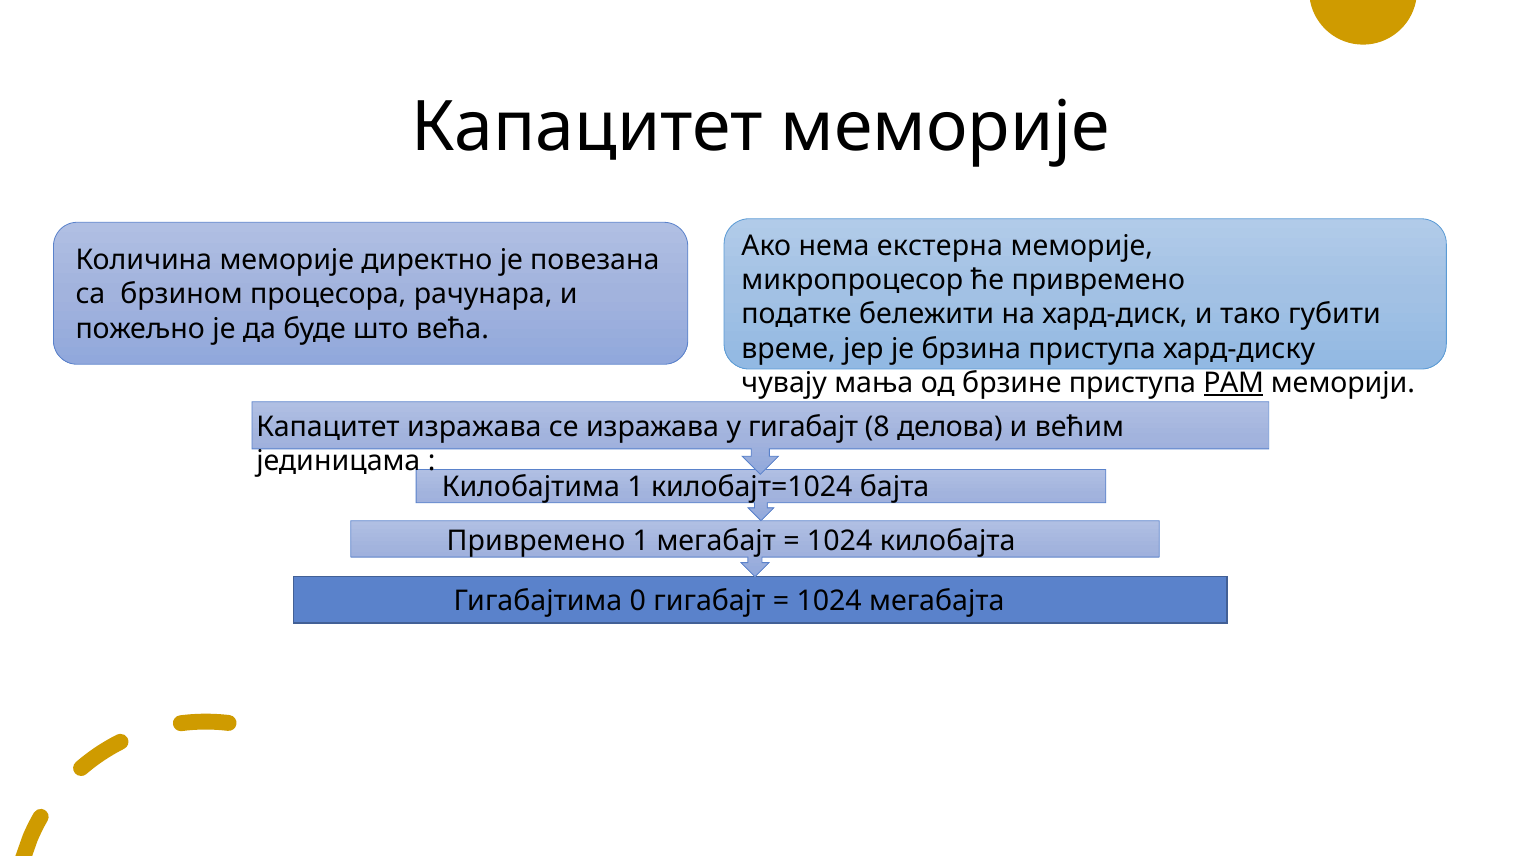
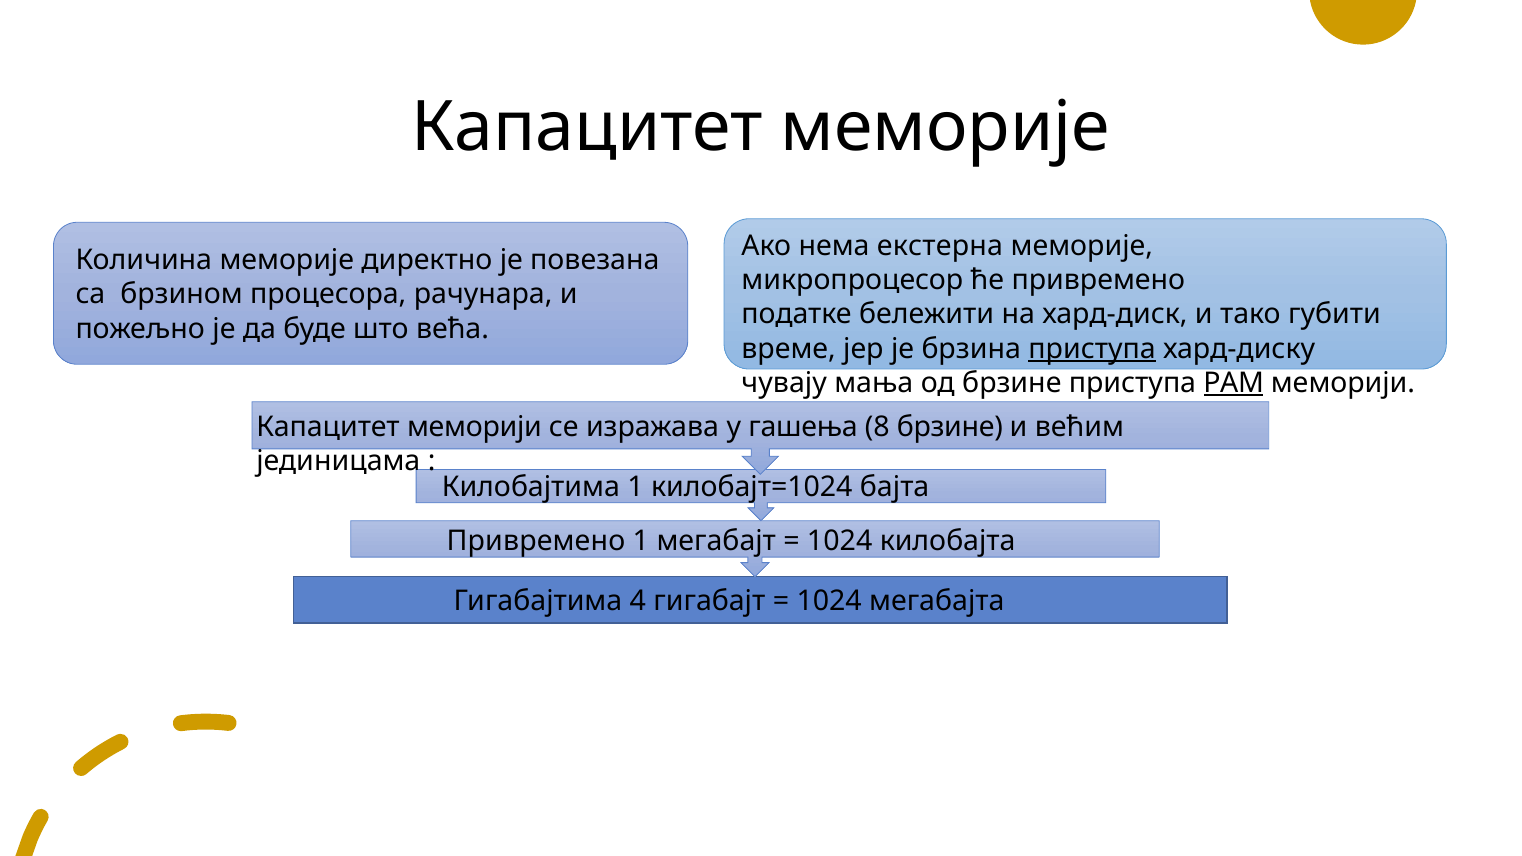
приступа at (1092, 349) underline: none -> present
Капацитет изражава: изражава -> меморији
у гигабајт: гигабајт -> гашења
8 делова: делова -> брзине
0: 0 -> 4
